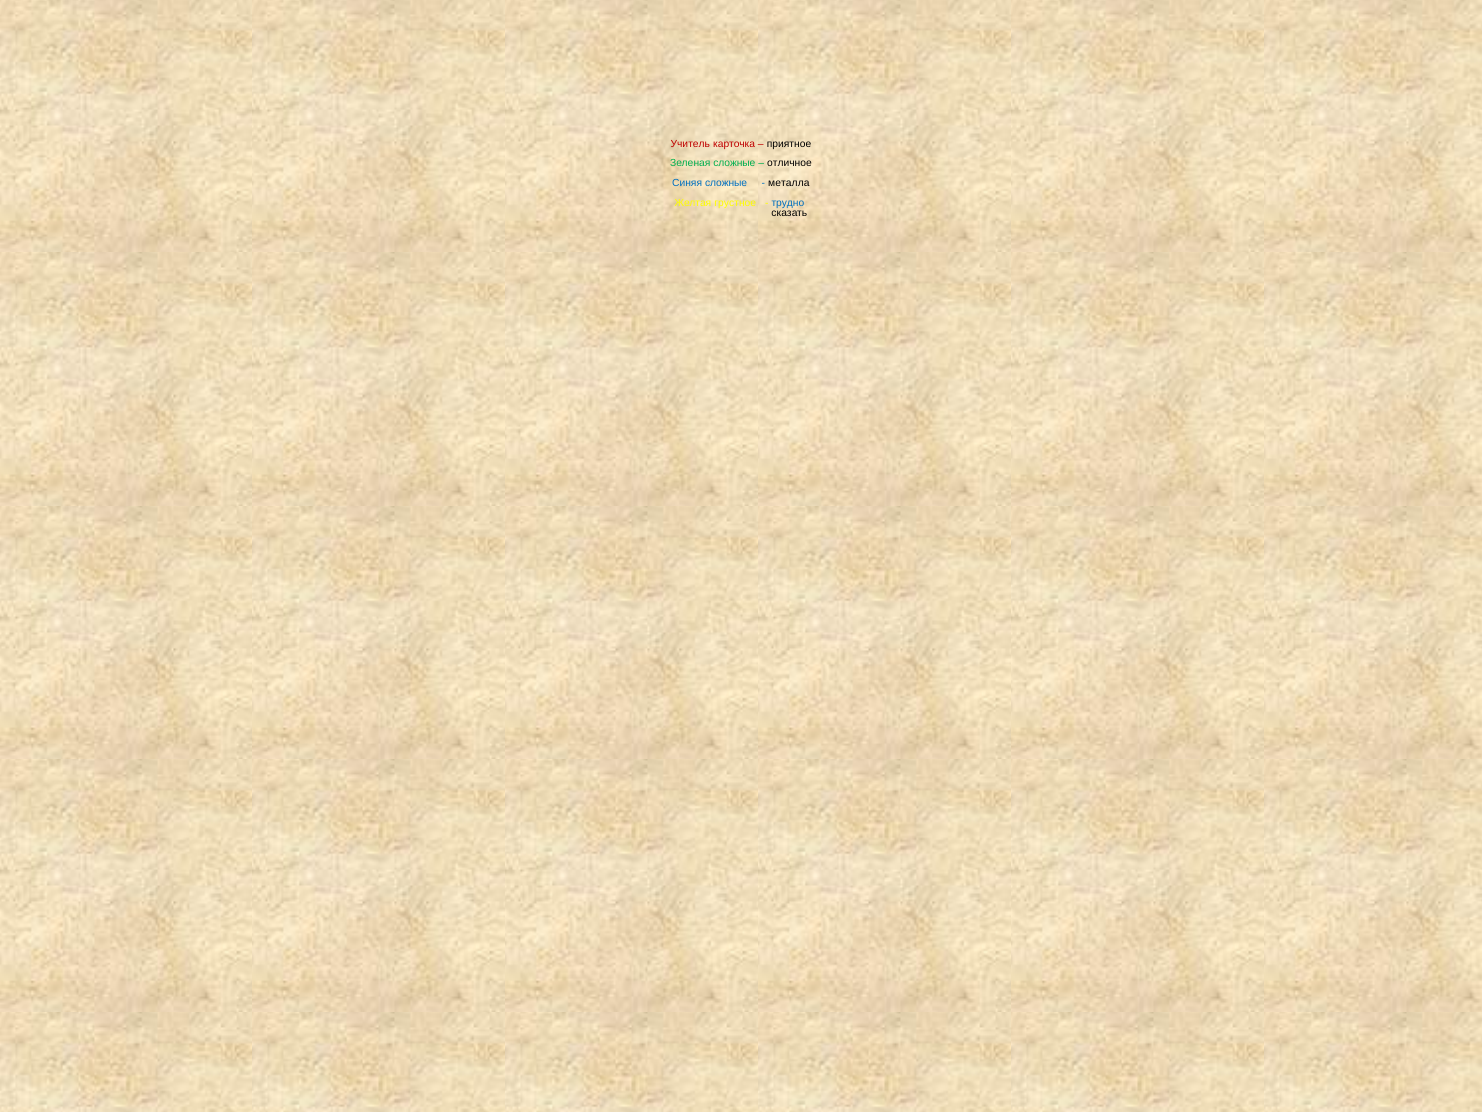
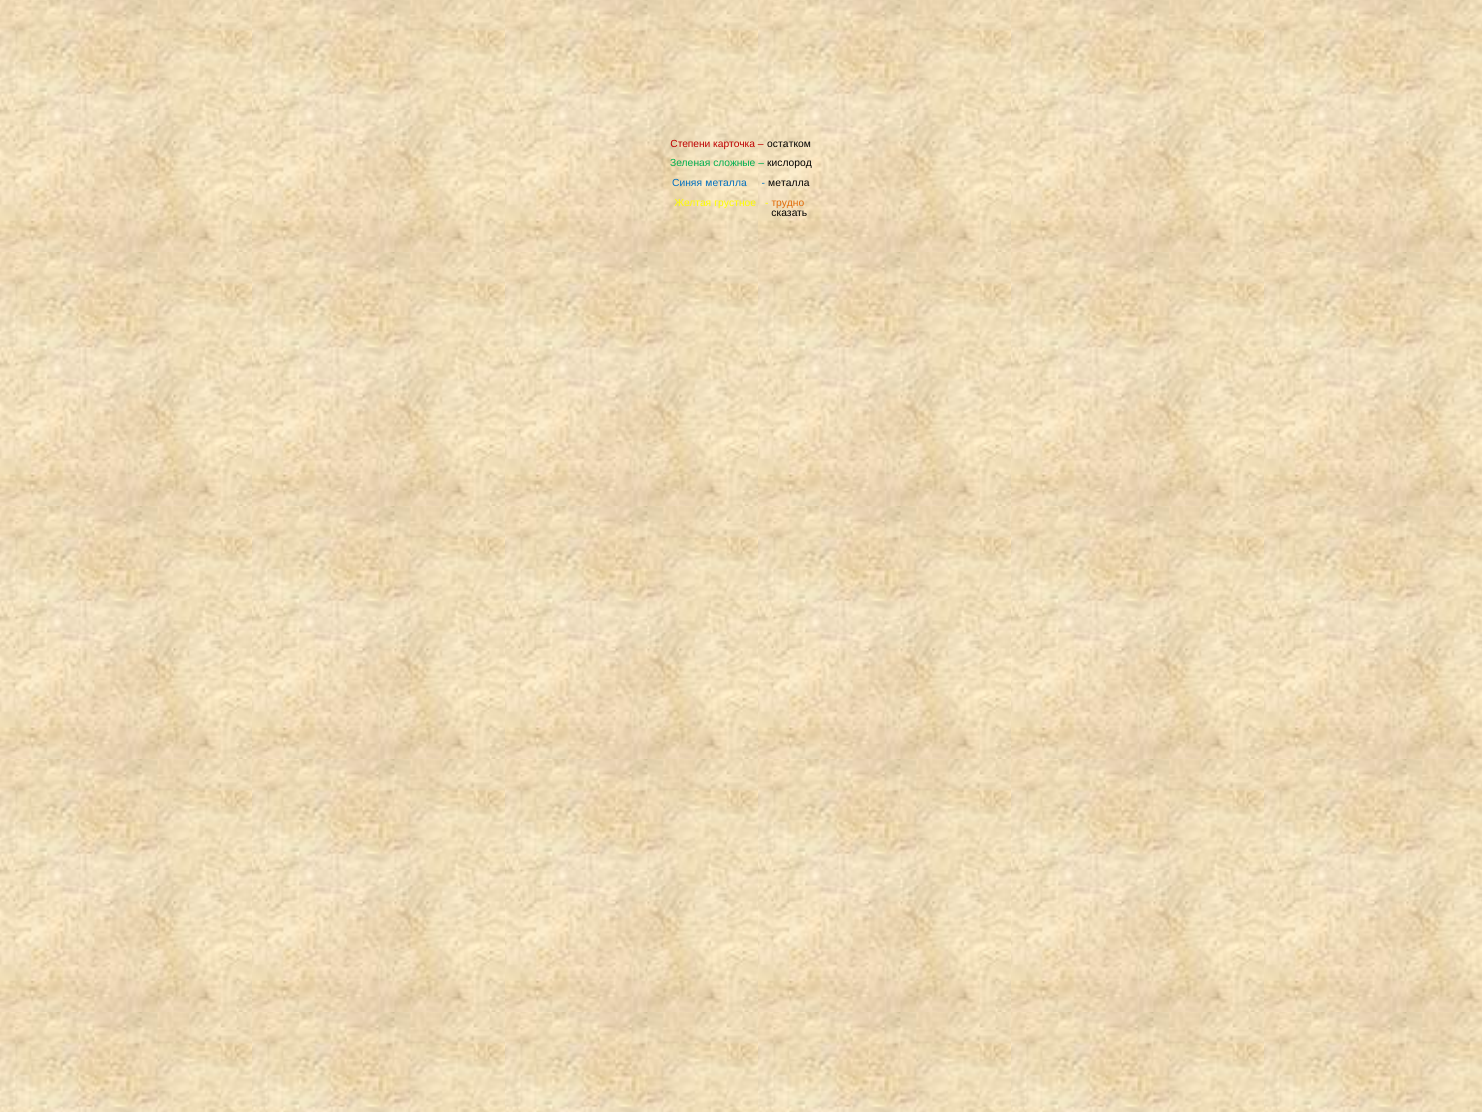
Учитель: Учитель -> Степени
приятное: приятное -> остатком
отличное: отличное -> кислород
Синяя сложные: сложные -> металла
трудно colour: blue -> orange
